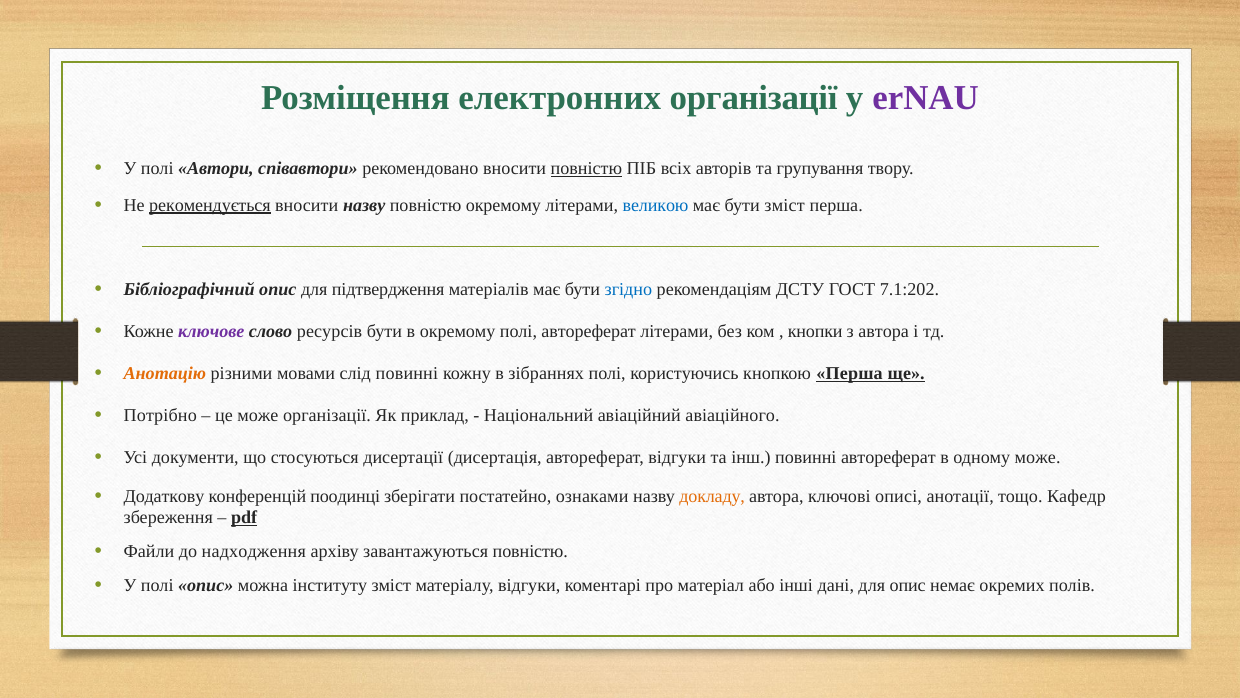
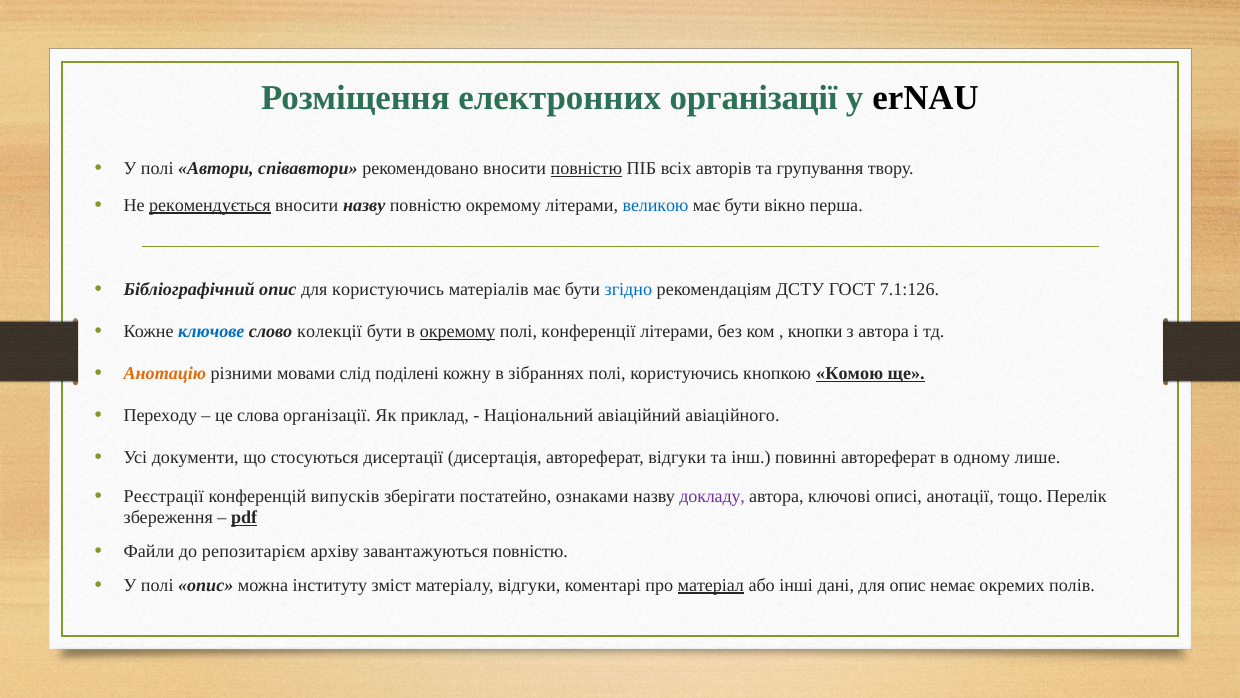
erNAU colour: purple -> black
бути зміст: зміст -> вікно
для підтвердження: підтвердження -> користуючись
7.1:202: 7.1:202 -> 7.1:126
ключове colour: purple -> blue
ресурсів: ресурсів -> колекції
окремому at (458, 331) underline: none -> present
полі автореферат: автореферат -> конференції
слід повинні: повинні -> поділені
кнопкою Перша: Перша -> Комою
Потрібно: Потрібно -> Переходу
це може: може -> слова
одному може: може -> лише
Додаткову: Додаткову -> Реєстрації
поодинці: поодинці -> випусків
докладу colour: orange -> purple
Кафедр: Кафедр -> Перелік
надходження: надходження -> репозитарієм
матеріал underline: none -> present
